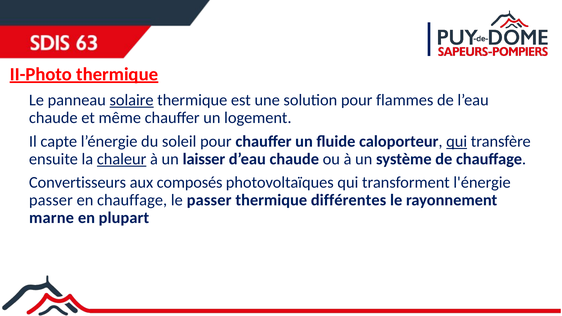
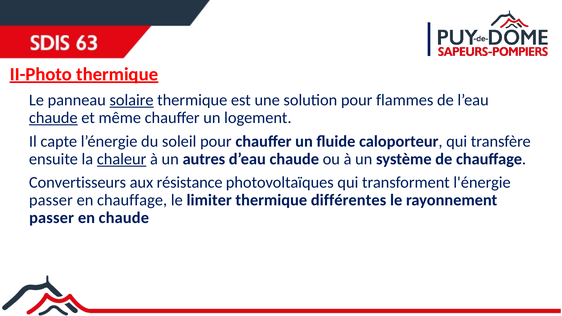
chaude at (53, 118) underline: none -> present
qui at (457, 141) underline: present -> none
laisser: laisser -> autres
composés: composés -> résistance
le passer: passer -> limiter
marne at (52, 218): marne -> passer
en plupart: plupart -> chaude
